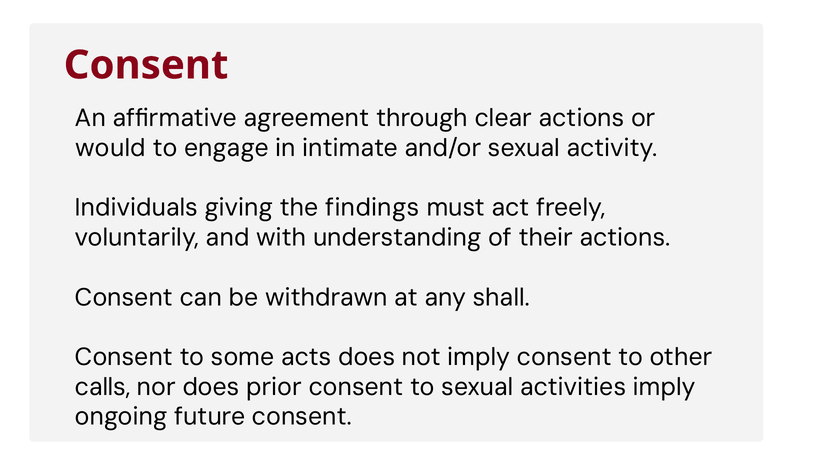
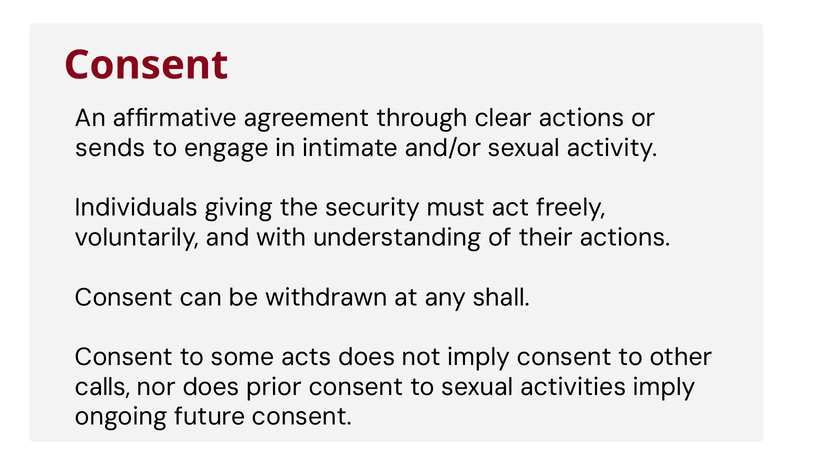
would: would -> sends
findings: findings -> security
